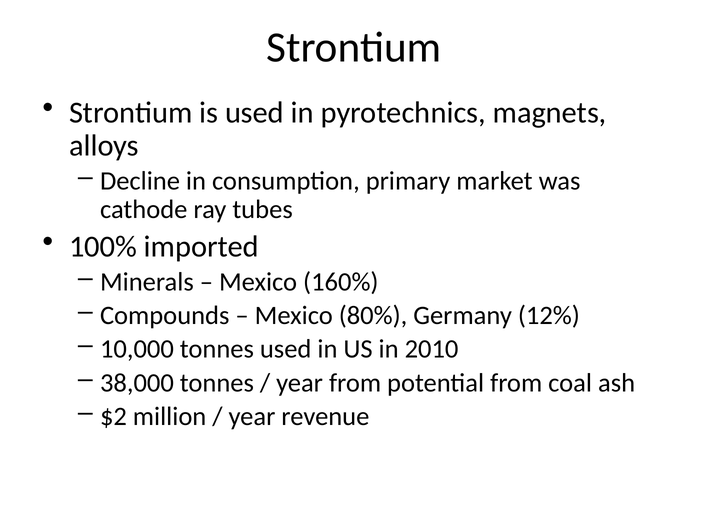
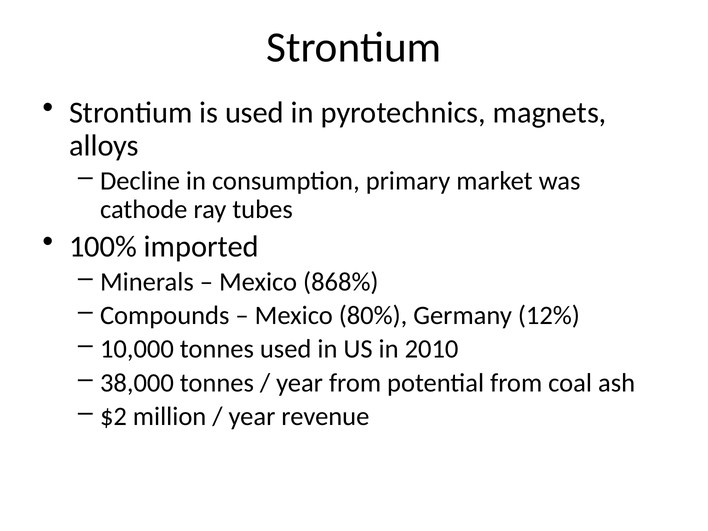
160%: 160% -> 868%
